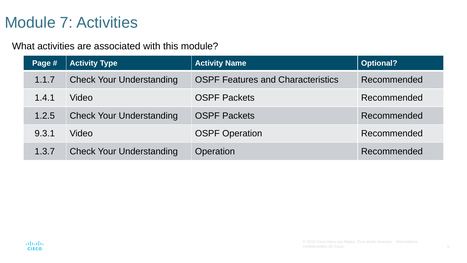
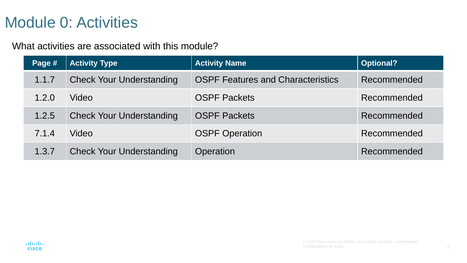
7: 7 -> 0
1.4.1: 1.4.1 -> 1.2.0
9.3.1: 9.3.1 -> 7.1.4
